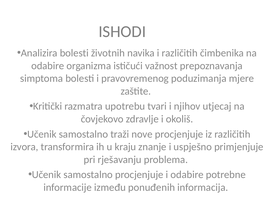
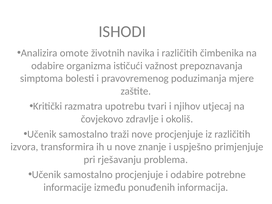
Analizira bolesti: bolesti -> omote
u kraju: kraju -> nove
